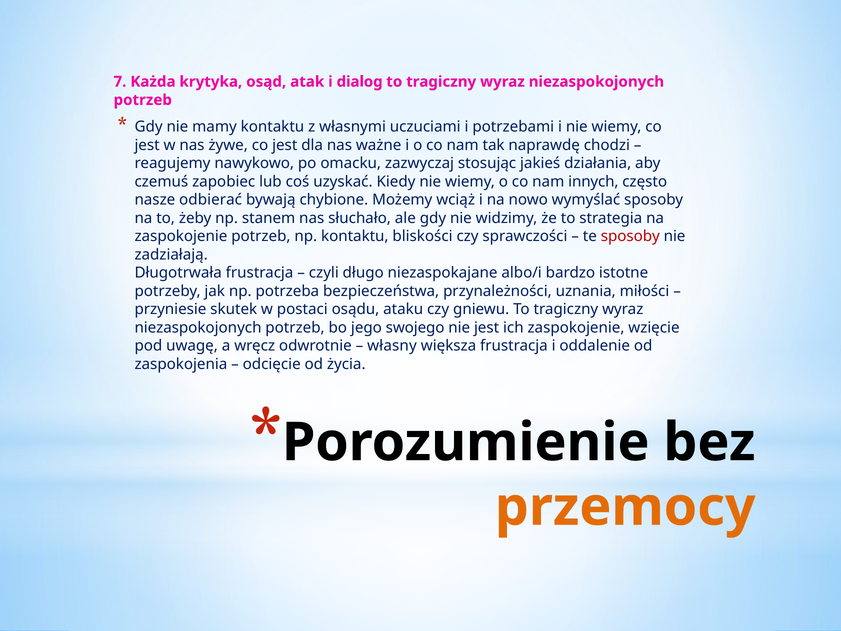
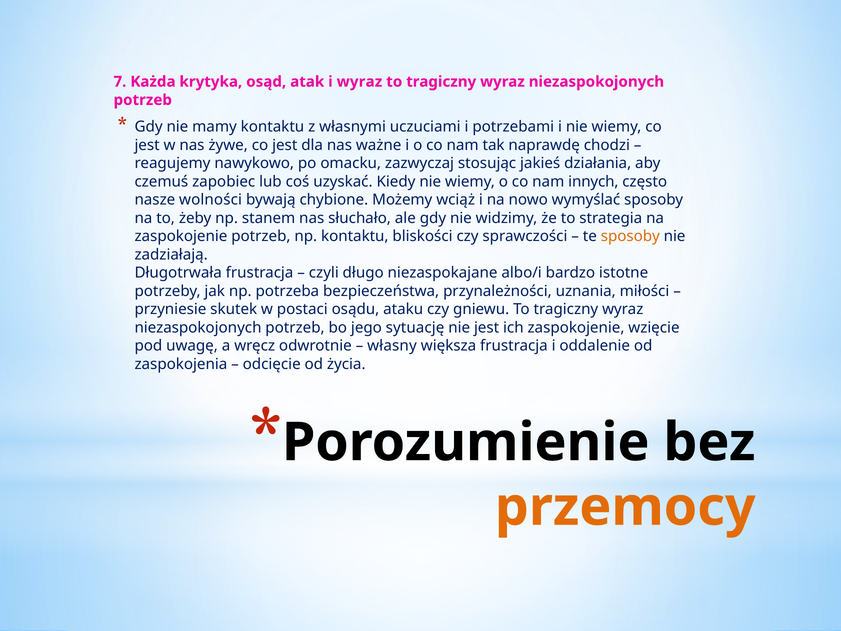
i dialog: dialog -> wyraz
odbierać: odbierać -> wolności
sposoby at (630, 236) colour: red -> orange
swojego: swojego -> sytuację
